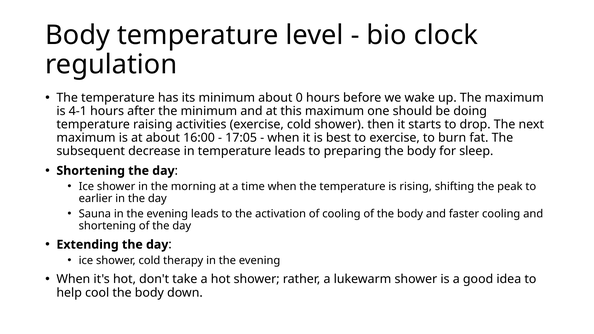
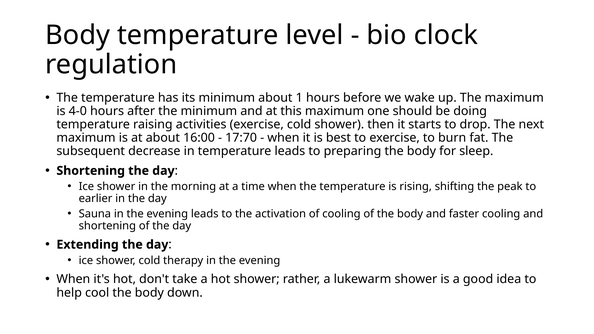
0: 0 -> 1
4-1: 4-1 -> 4-0
17:05: 17:05 -> 17:70
